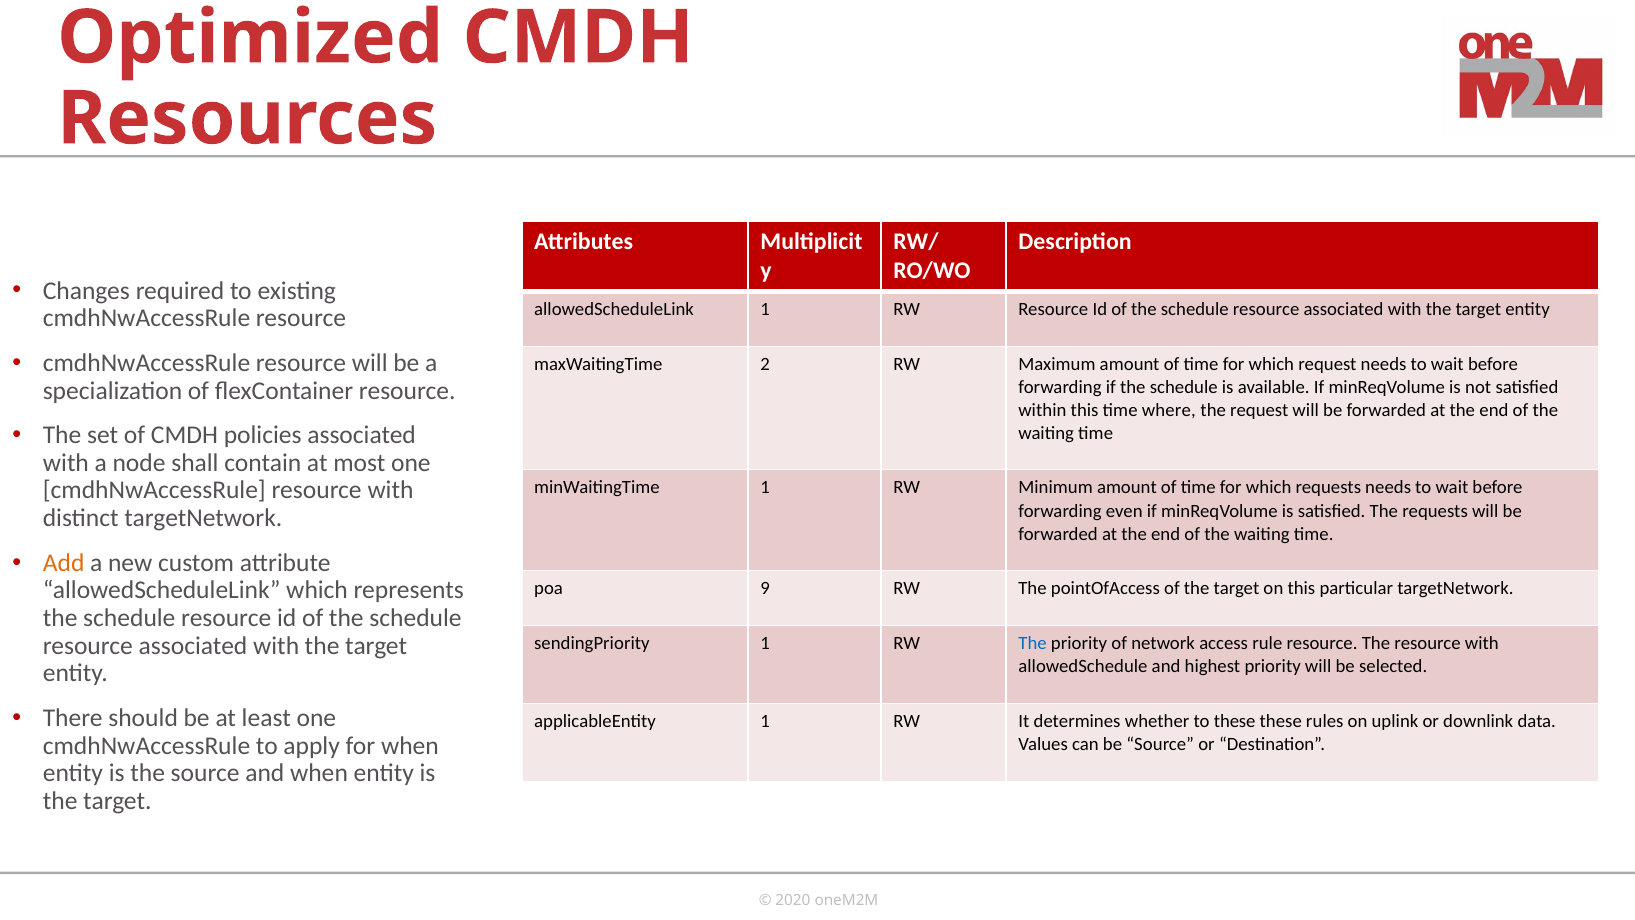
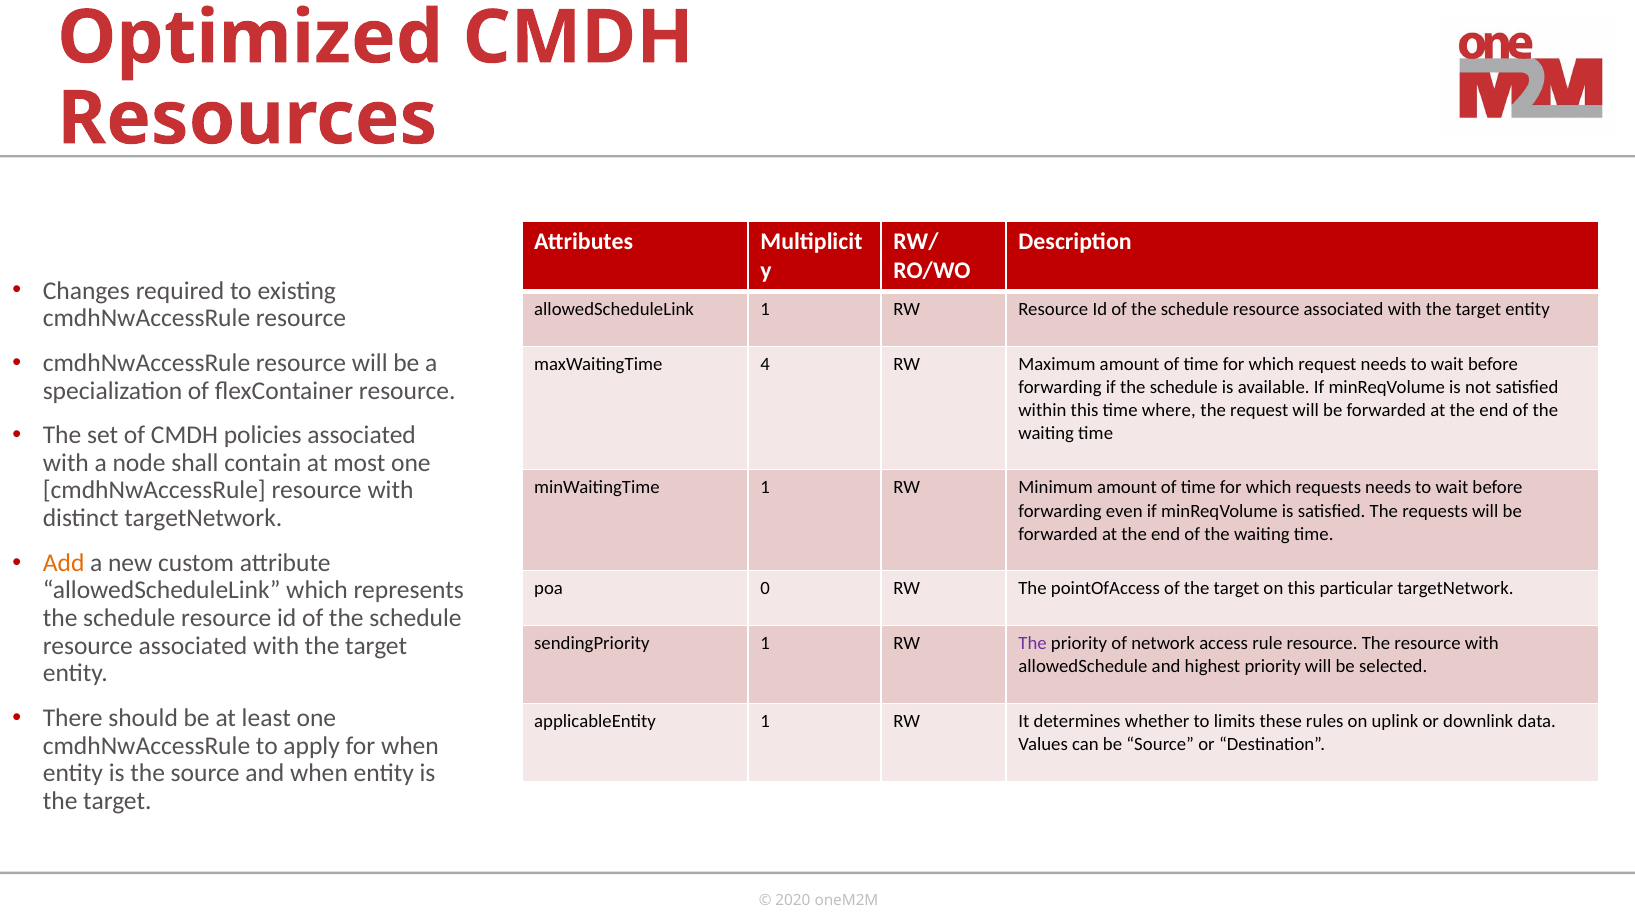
2: 2 -> 4
9: 9 -> 0
The at (1033, 643) colour: blue -> purple
to these: these -> limits
